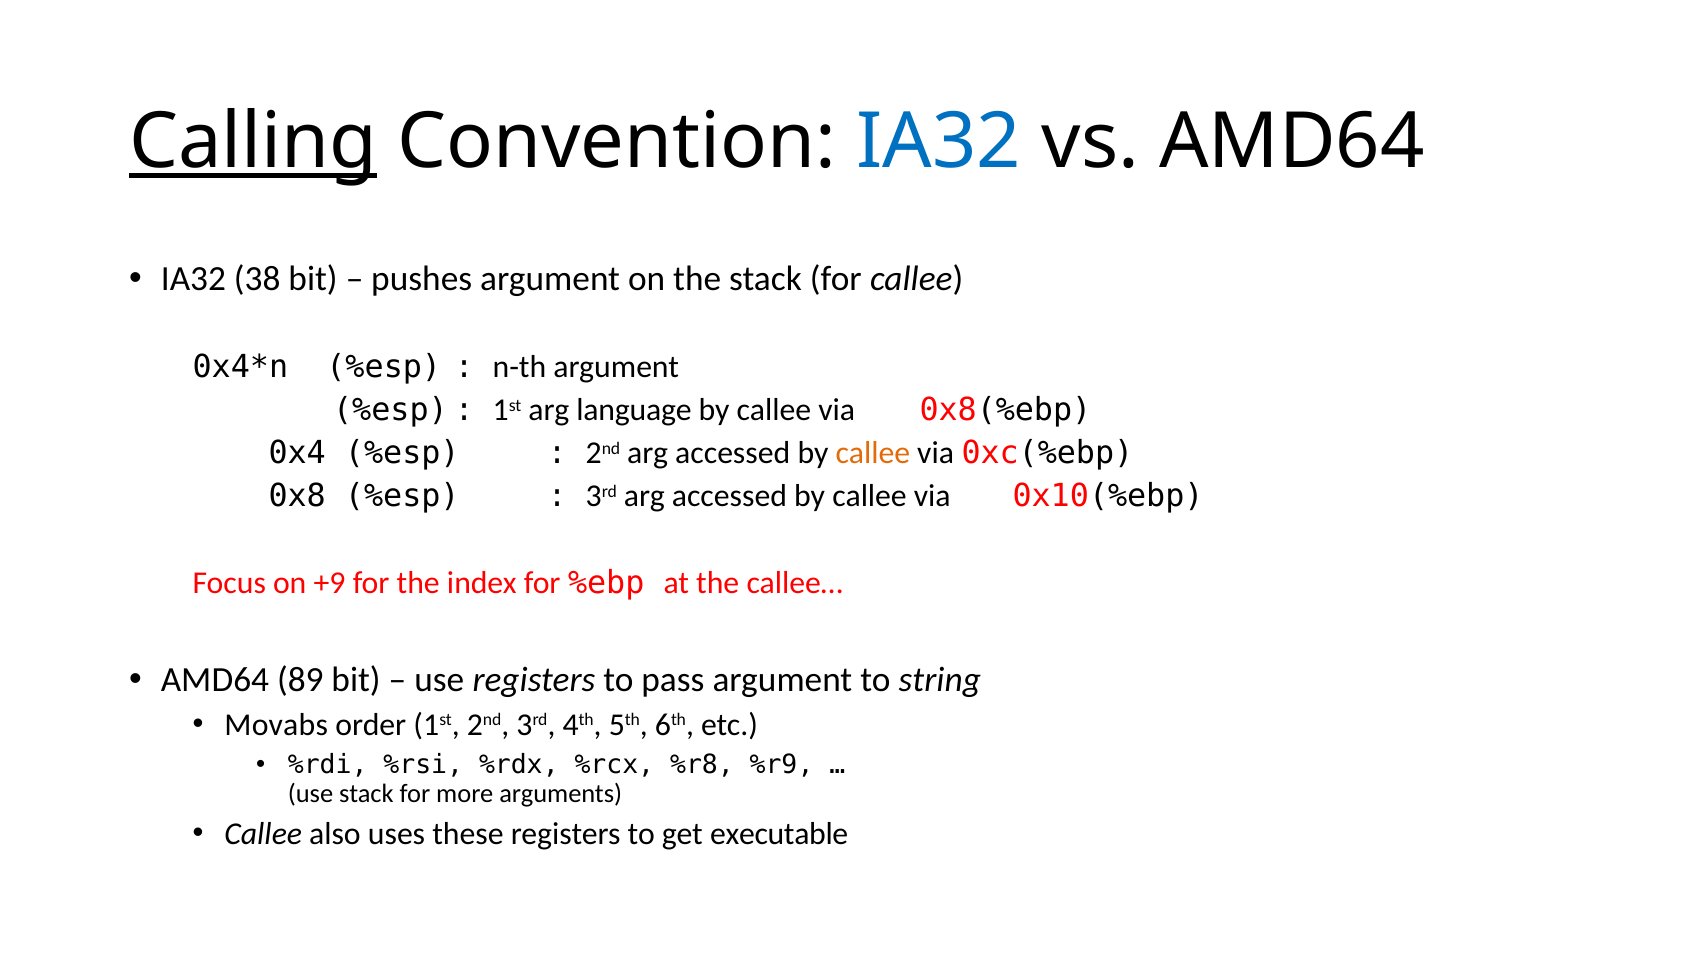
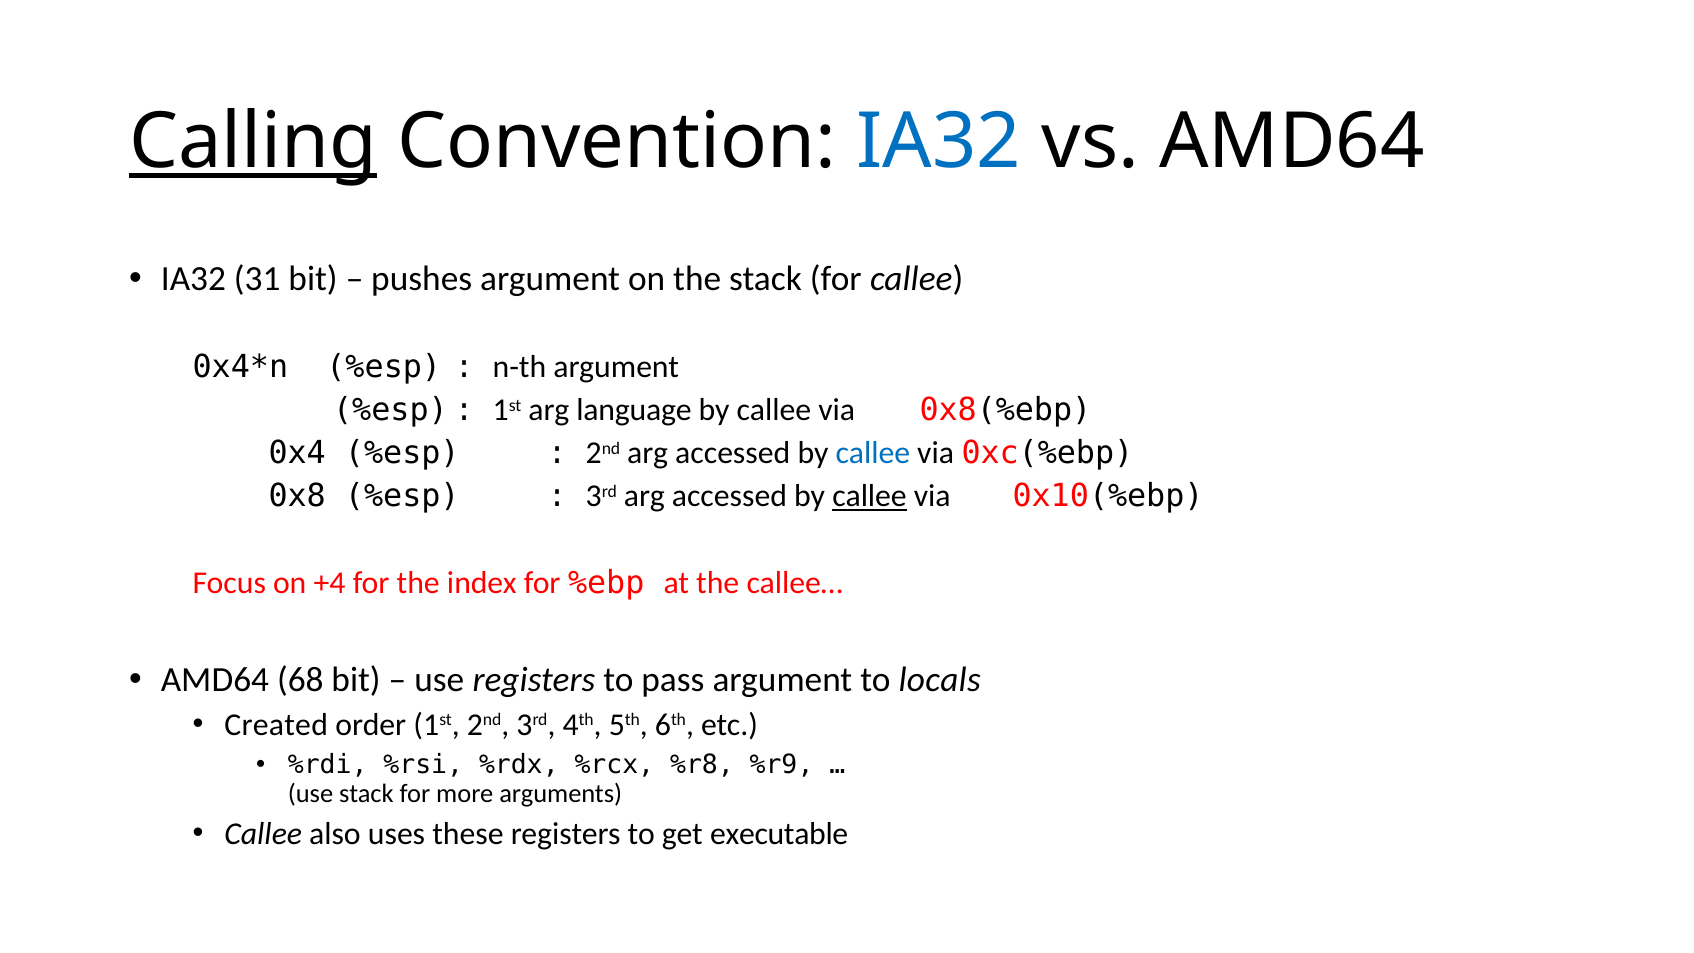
38: 38 -> 31
callee at (873, 453) colour: orange -> blue
callee at (869, 496) underline: none -> present
+9: +9 -> +4
89: 89 -> 68
string: string -> locals
Movabs: Movabs -> Created
